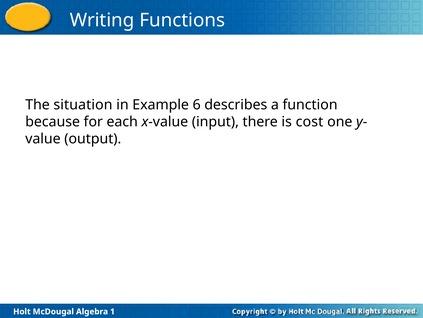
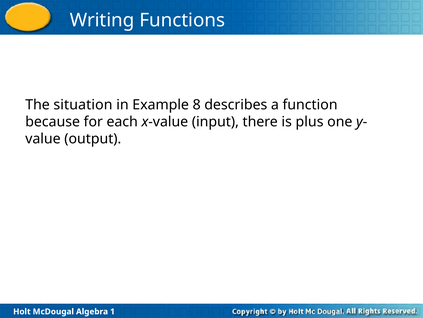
6: 6 -> 8
cost: cost -> plus
